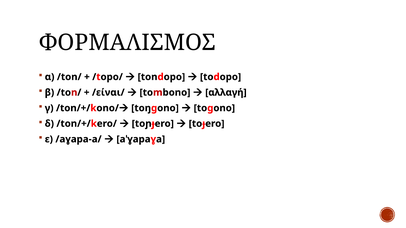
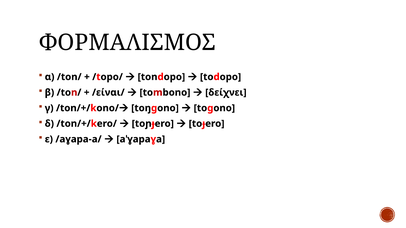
αλλαγή: αλλαγή -> δείχνει
